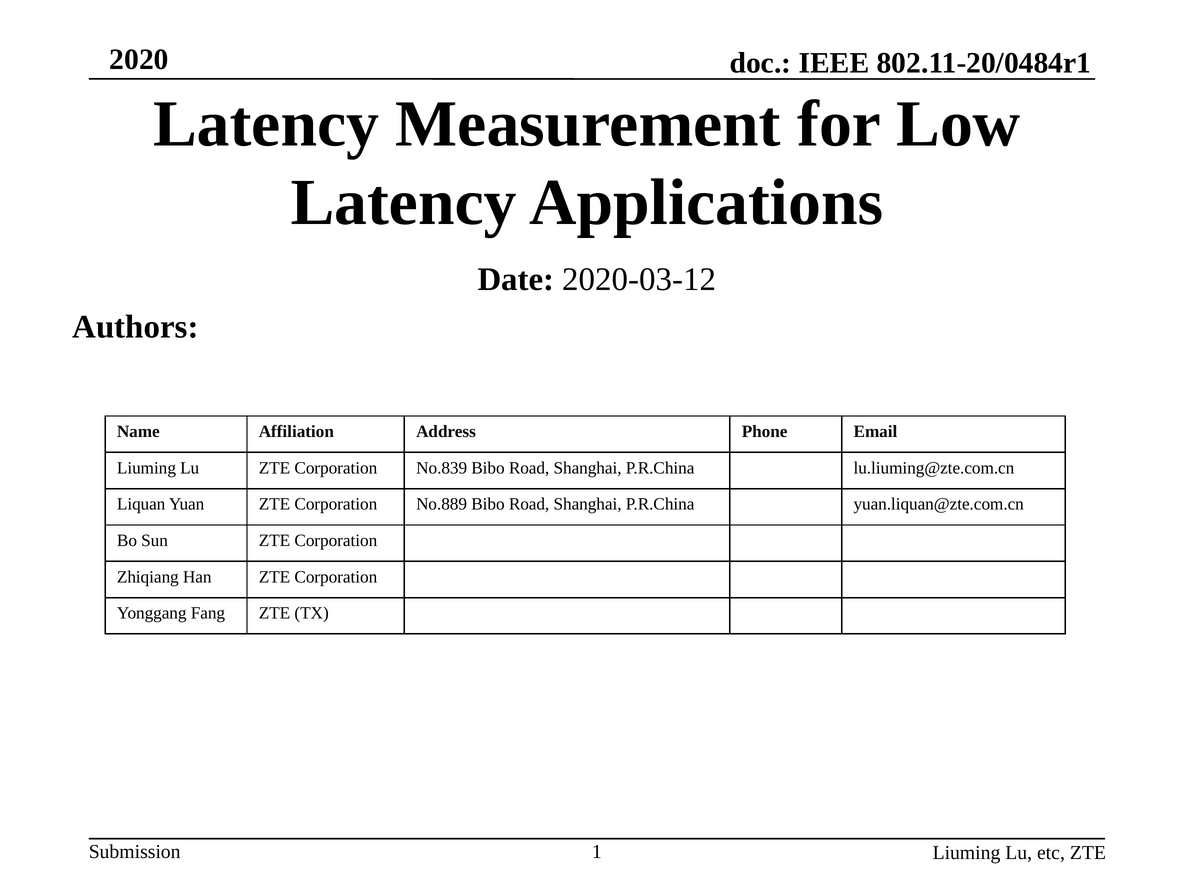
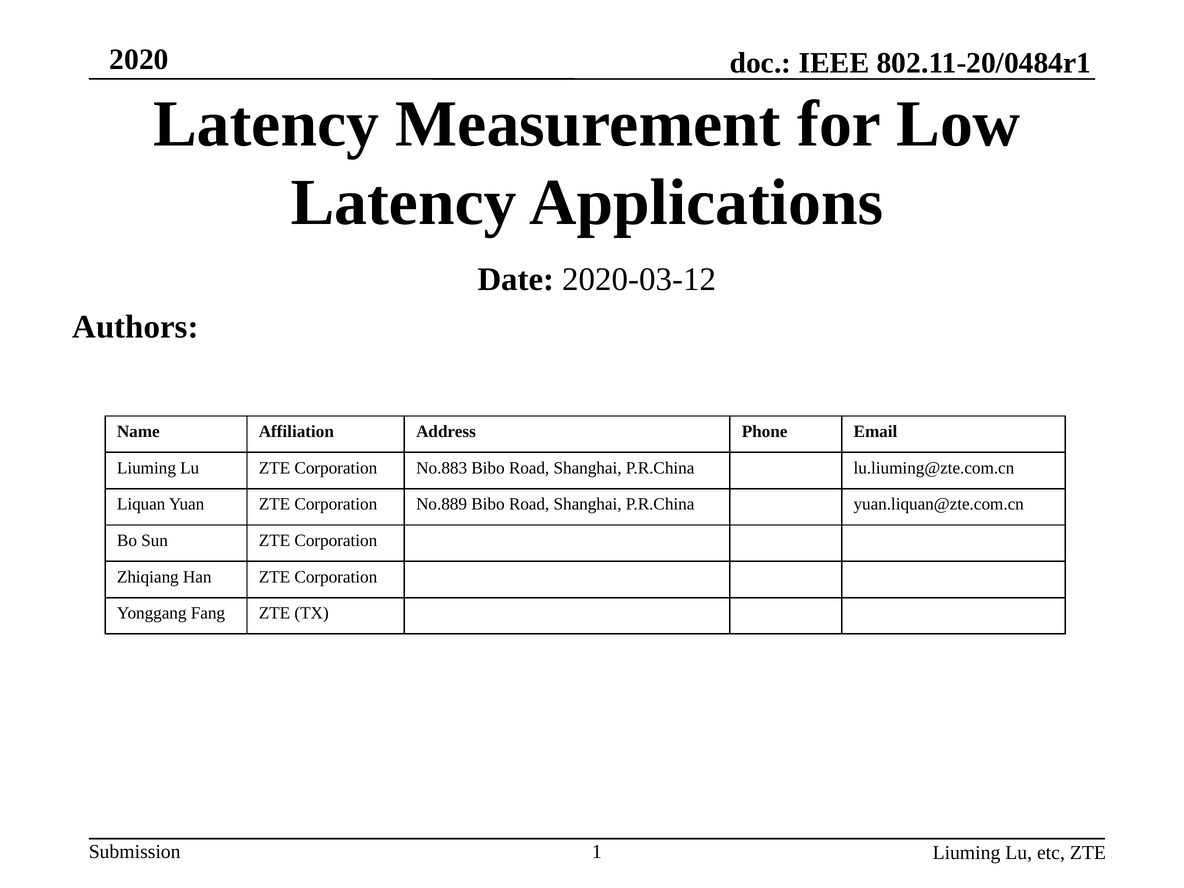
No.839: No.839 -> No.883
